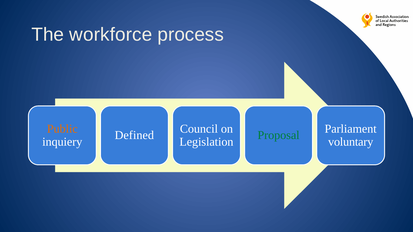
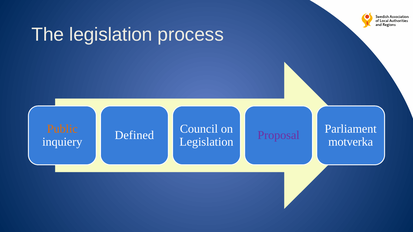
The workforce: workforce -> legislation
Proposal colour: green -> purple
voluntary: voluntary -> motverka
